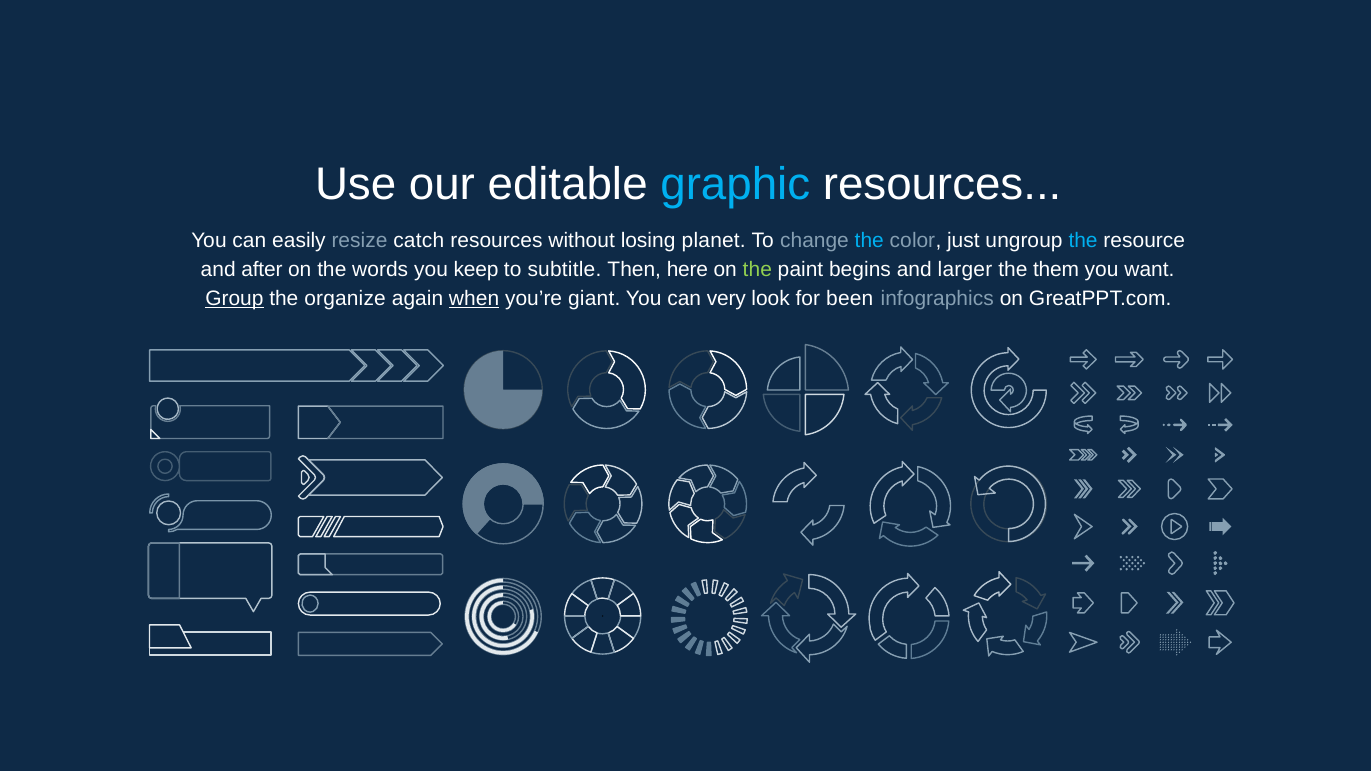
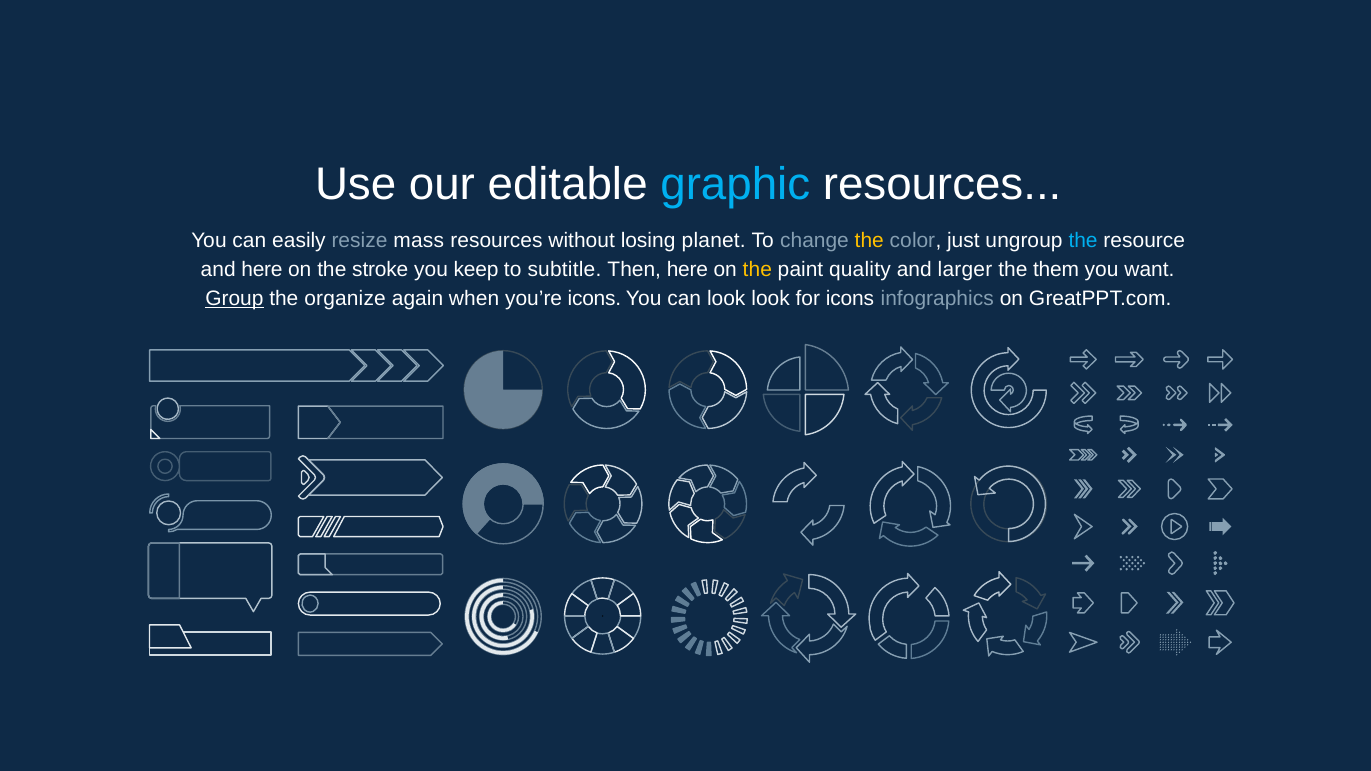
catch: catch -> mass
the at (869, 241) colour: light blue -> yellow
and after: after -> here
words: words -> stroke
the at (757, 269) colour: light green -> yellow
begins: begins -> quality
when underline: present -> none
you’re giant: giant -> icons
can very: very -> look
for been: been -> icons
